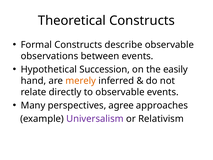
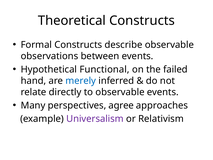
Succession: Succession -> Functional
easily: easily -> failed
merely colour: orange -> blue
